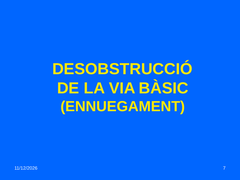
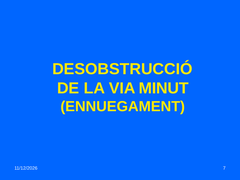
BÀSIC: BÀSIC -> MINUT
